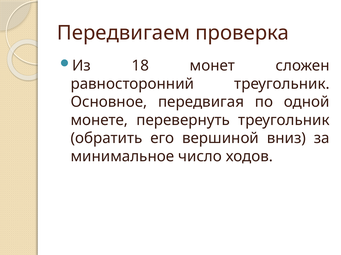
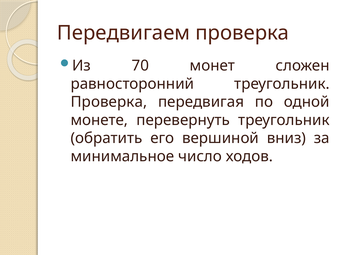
18: 18 -> 70
Основное at (109, 102): Основное -> Проверка
